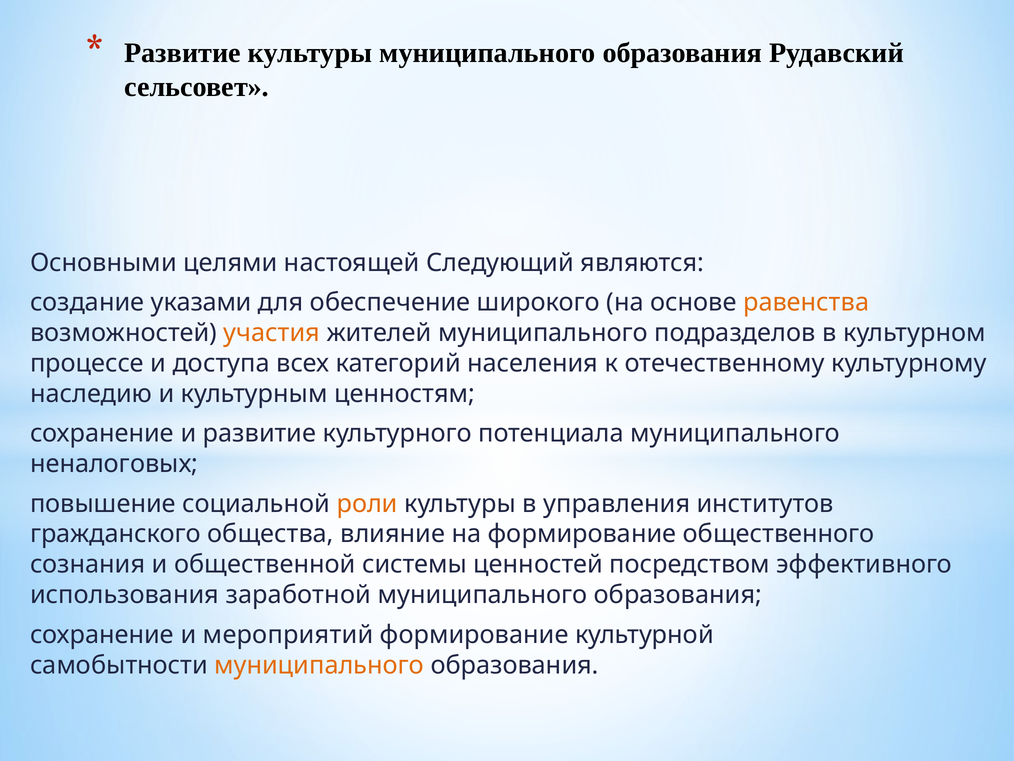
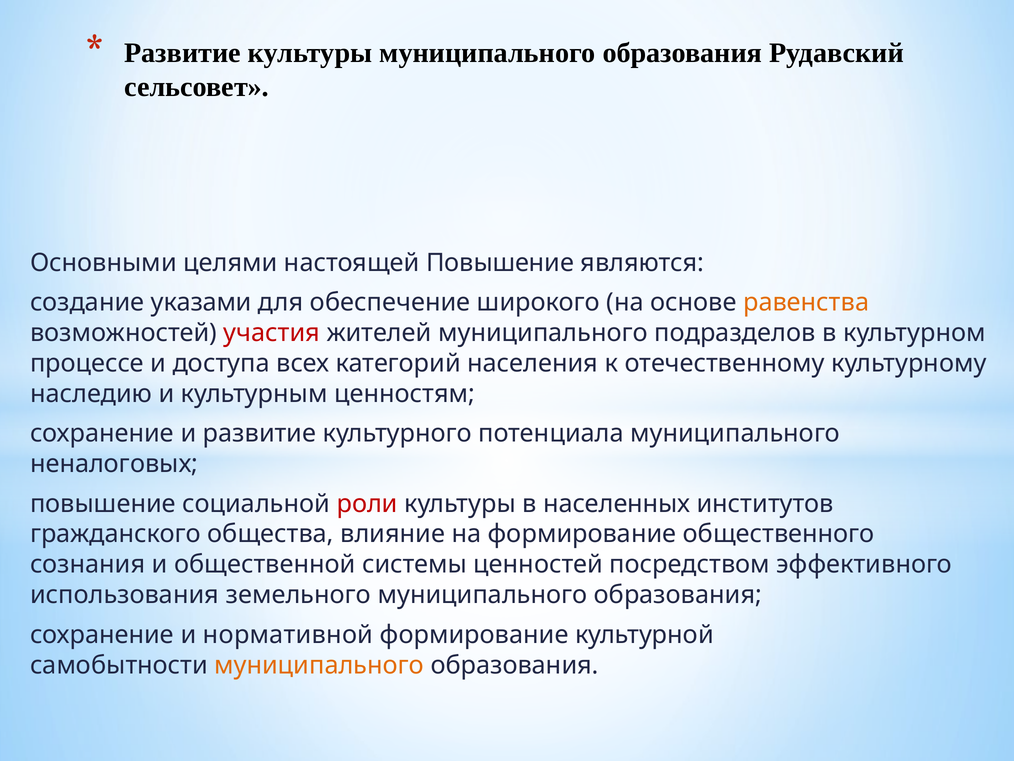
настоящей Следующий: Следующий -> Повышение
участия colour: orange -> red
роли colour: orange -> red
управления: управления -> населенных
заработной: заработной -> земельного
мероприятий: мероприятий -> нормативной
